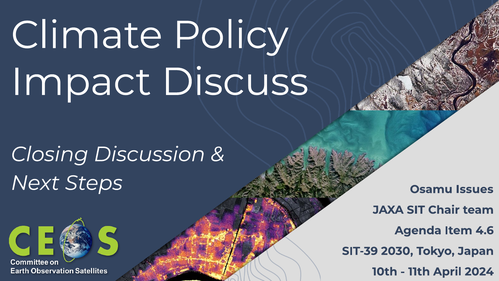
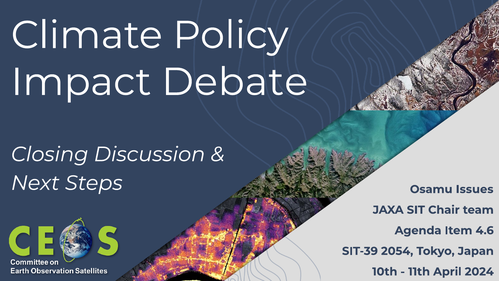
Discuss: Discuss -> Debate
2030: 2030 -> 2054
